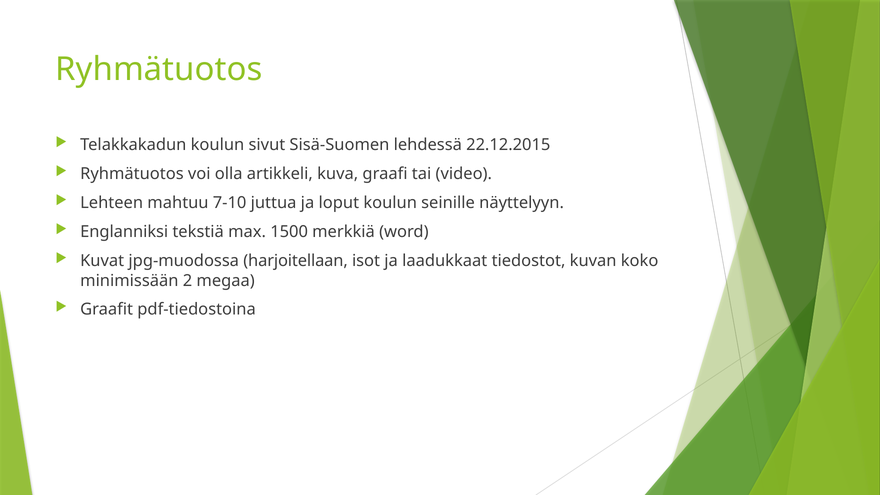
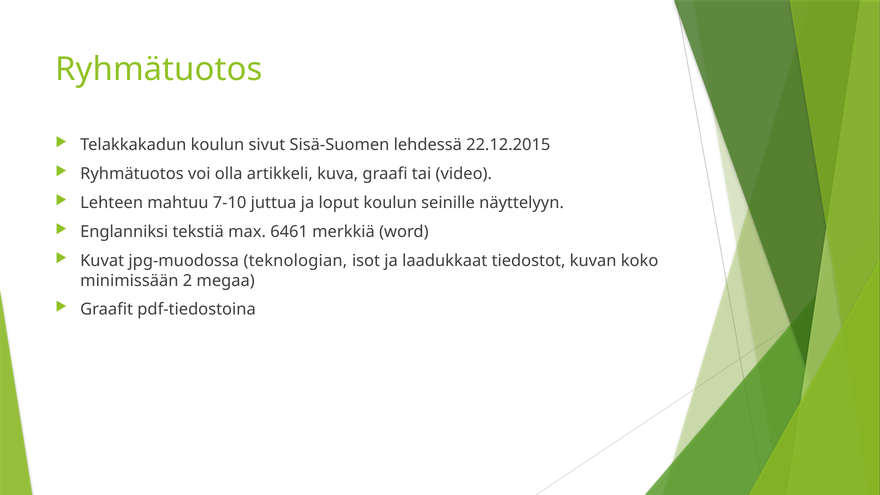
1500: 1500 -> 6461
harjoitellaan: harjoitellaan -> teknologian
